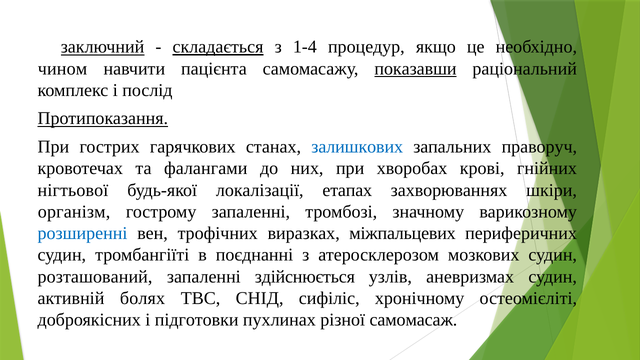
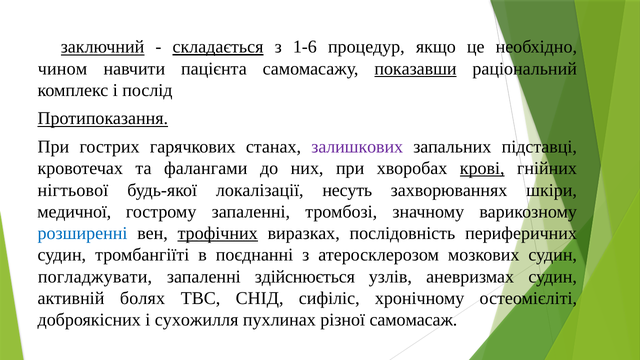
1-4: 1-4 -> 1-6
залишкових colour: blue -> purple
праворуч: праворуч -> підставці
крові underline: none -> present
етапах: етапах -> несуть
організм: організм -> медичної
трофічних underline: none -> present
міжпальцевих: міжпальцевих -> послідовність
розташований: розташований -> погладжувати
підготовки: підготовки -> сухожилля
